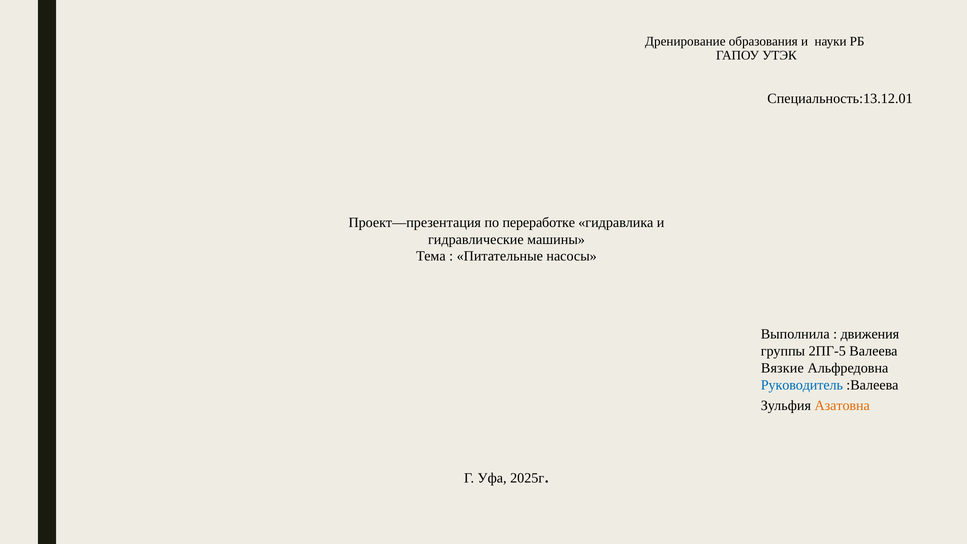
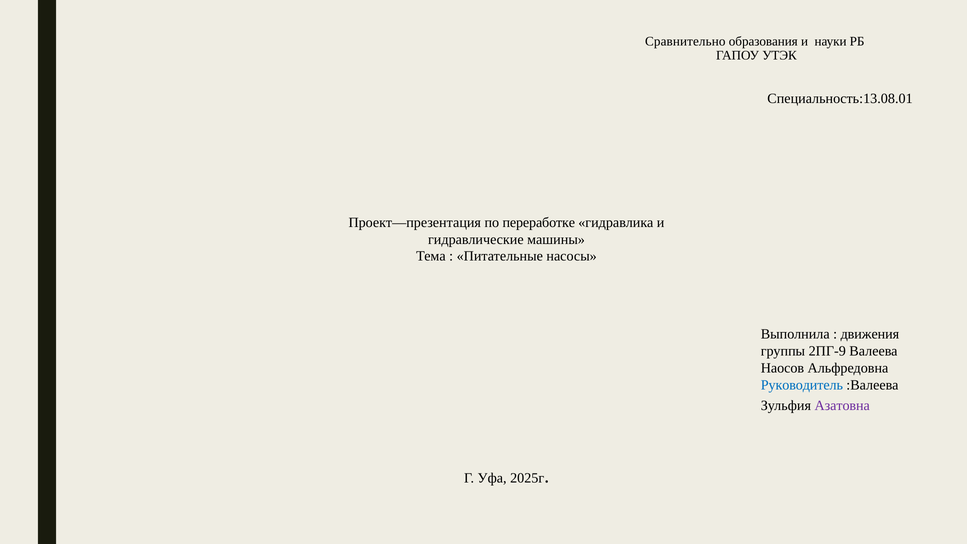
Дренирование: Дренирование -> Сравнительно
Специальность:13.12.01: Специальность:13.12.01 -> Специальность:13.08.01
2ПГ-5: 2ПГ-5 -> 2ПГ-9
Вязкие: Вязкие -> Наосов
Азатовна colour: orange -> purple
